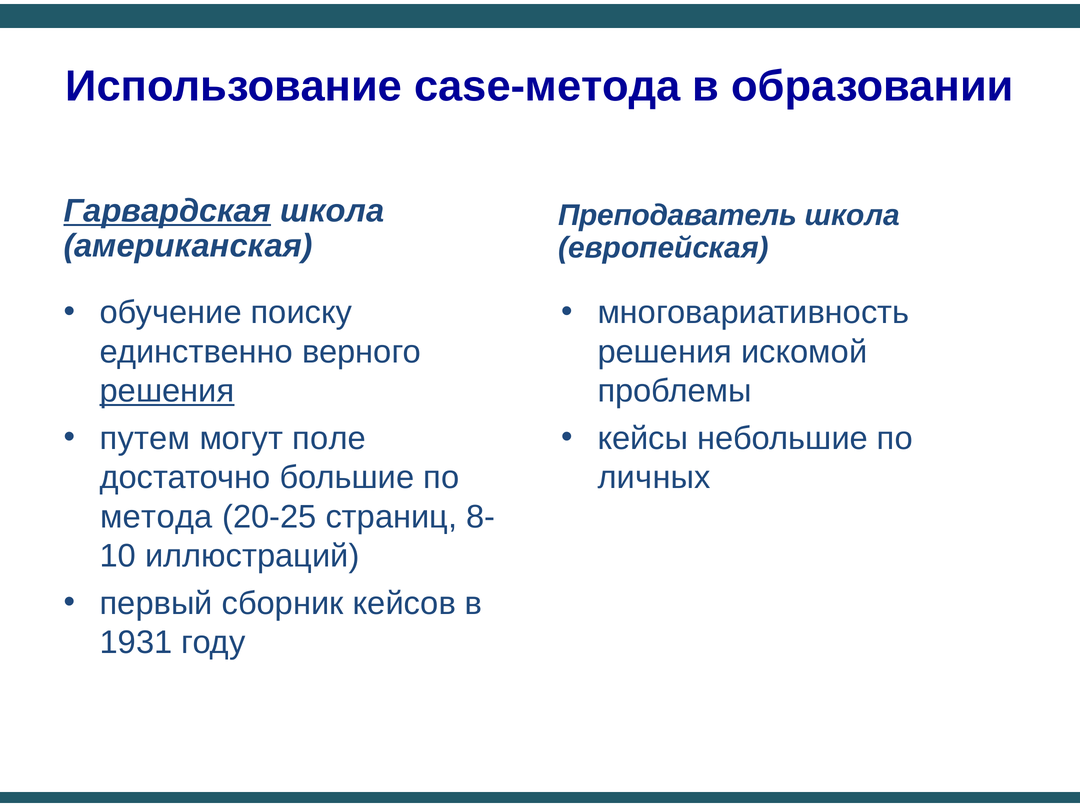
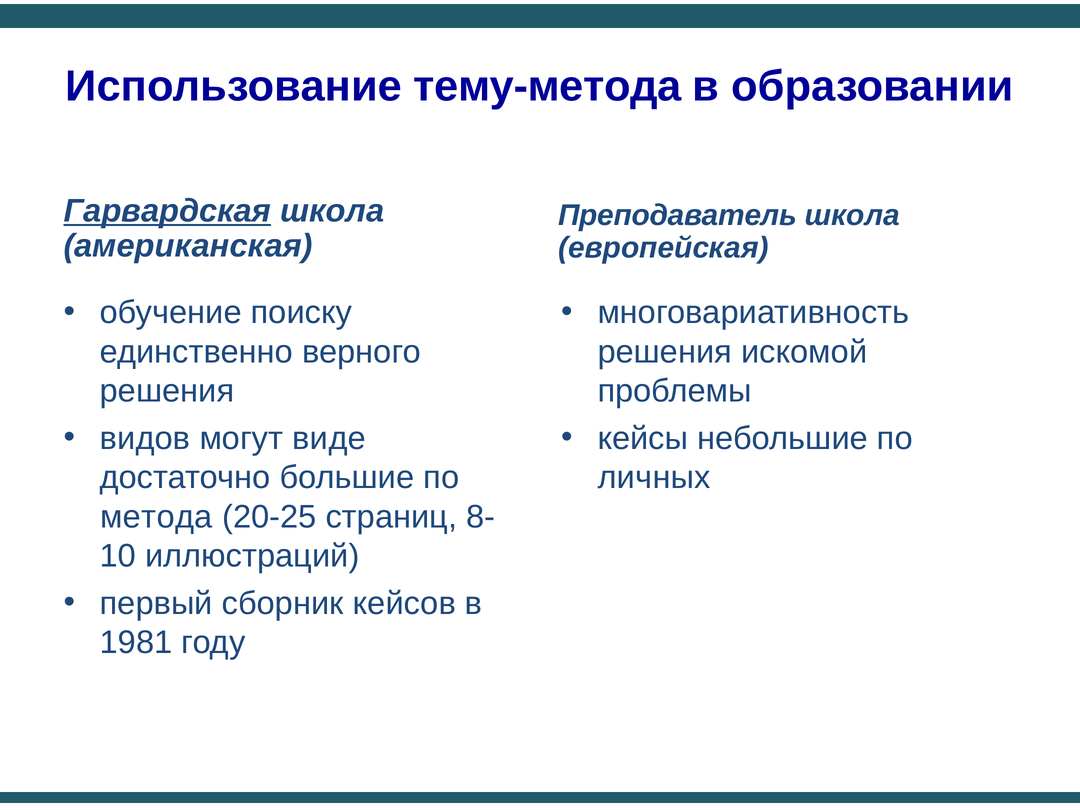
case-метода: case-метода -> тему-метода
решения at (167, 391) underline: present -> none
путем: путем -> видов
поле: поле -> виде
1931: 1931 -> 1981
